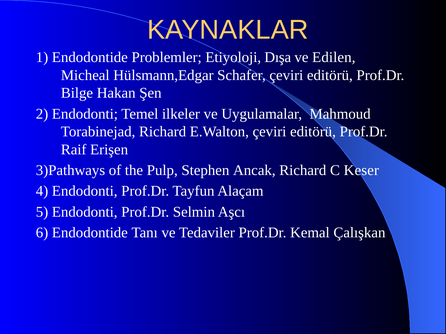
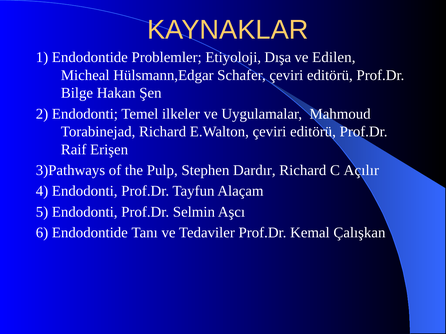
Ancak: Ancak -> Dardır
Keser: Keser -> Açılır
